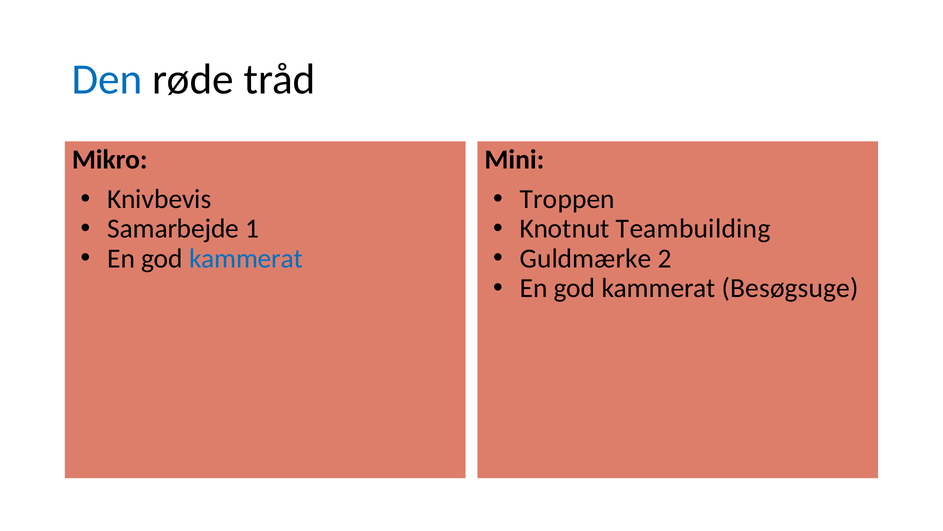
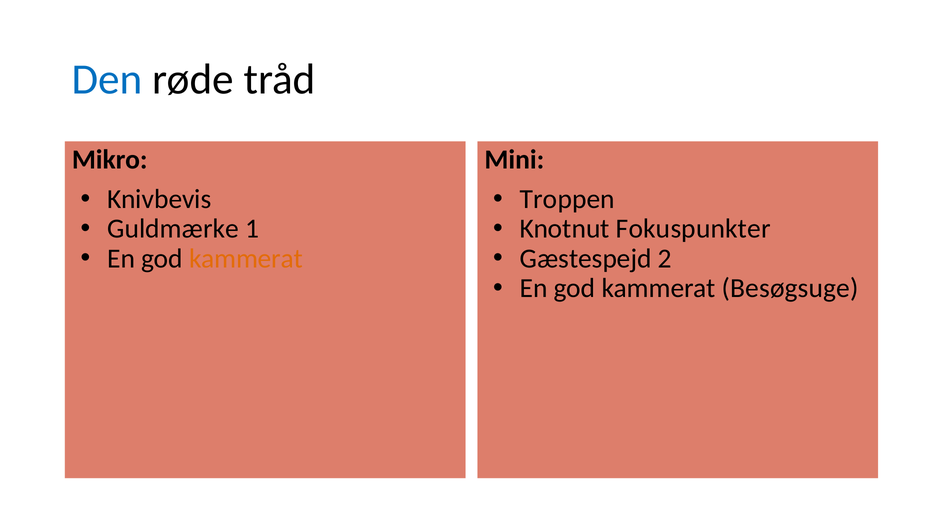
Samarbejde: Samarbejde -> Guldmærke
Teambuilding: Teambuilding -> Fokuspunkter
kammerat at (246, 258) colour: blue -> orange
Guldmærke: Guldmærke -> Gæstespejd
